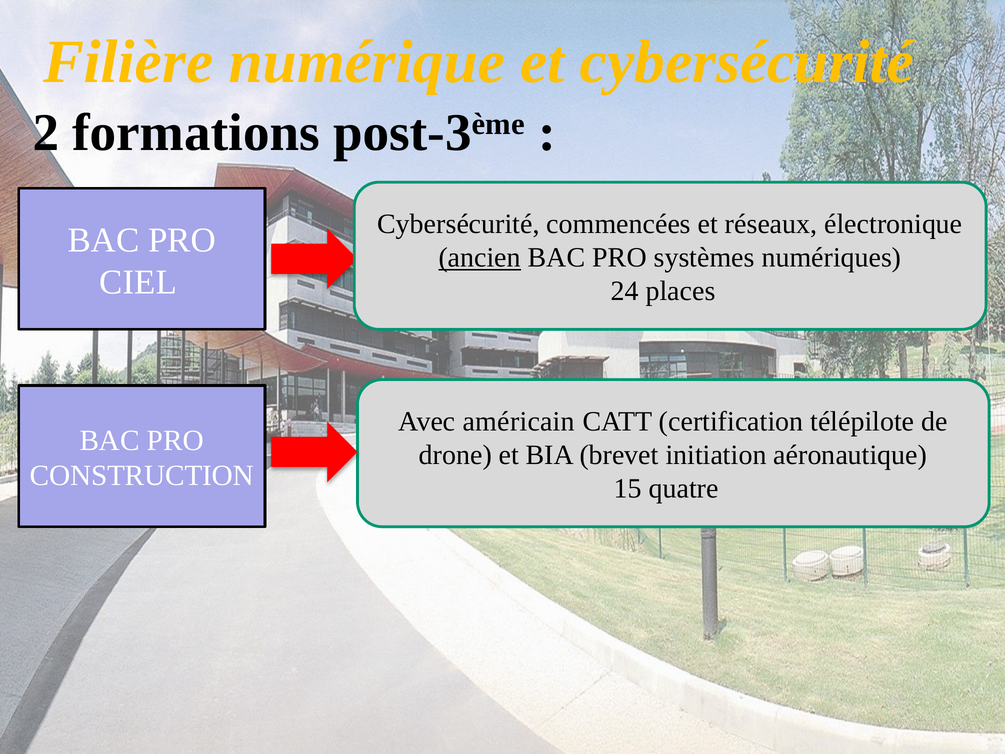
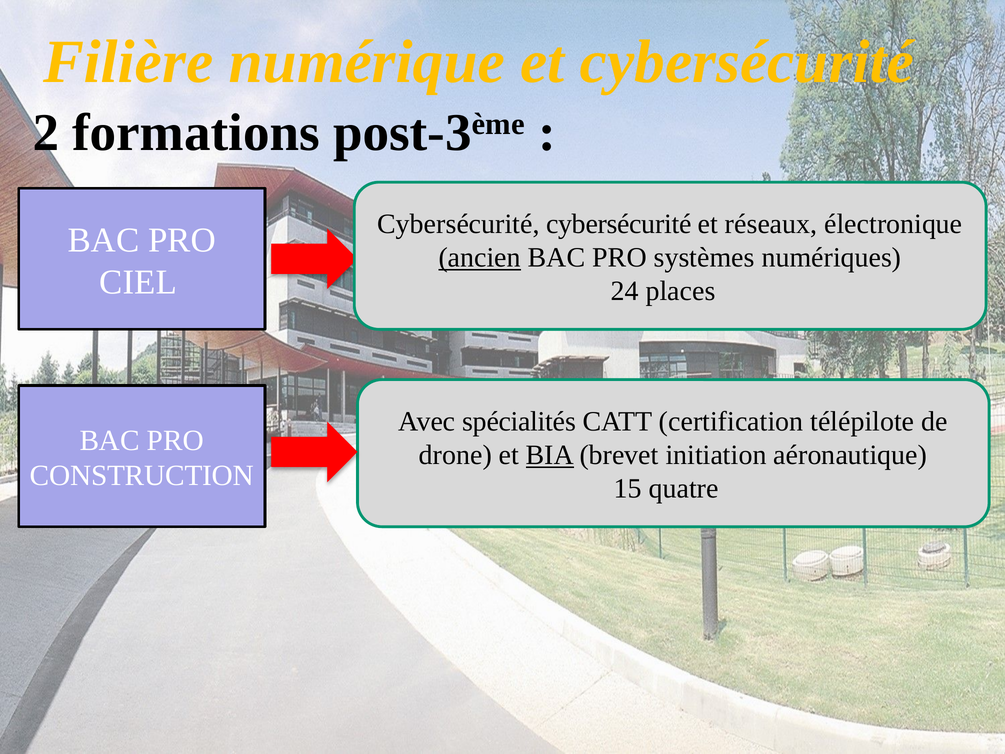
Cybersécurité commencées: commencées -> cybersécurité
américain: américain -> spécialités
BIA underline: none -> present
